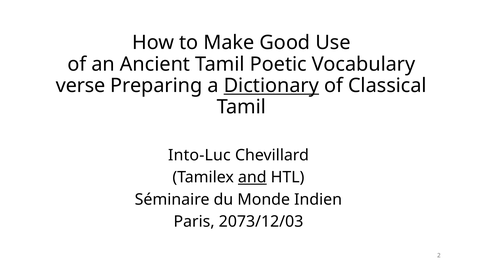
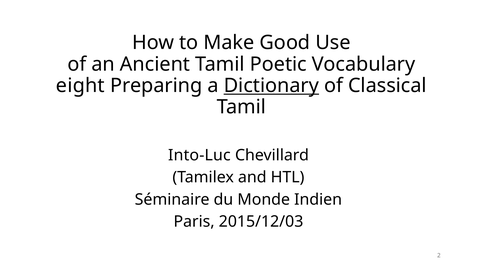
verse: verse -> eight
and underline: present -> none
2073/12/03: 2073/12/03 -> 2015/12/03
